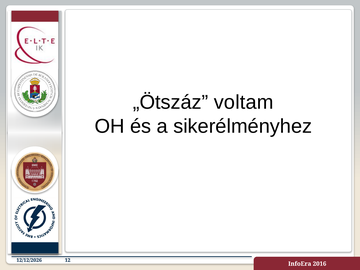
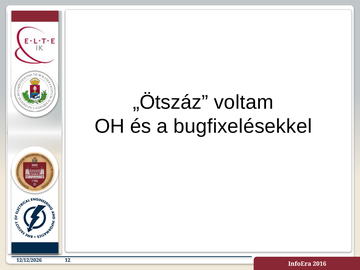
sikerélményhez: sikerélményhez -> bugfixelésekkel
